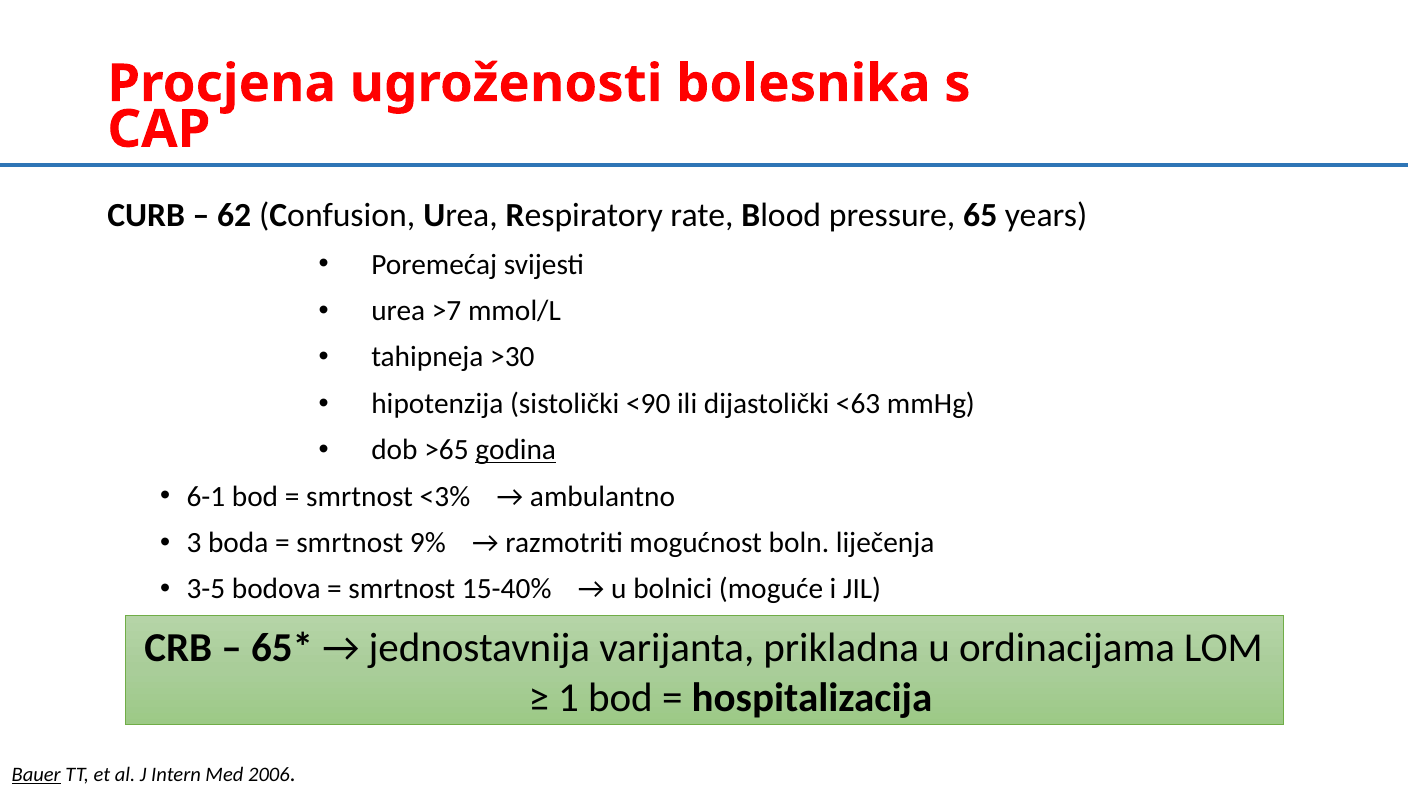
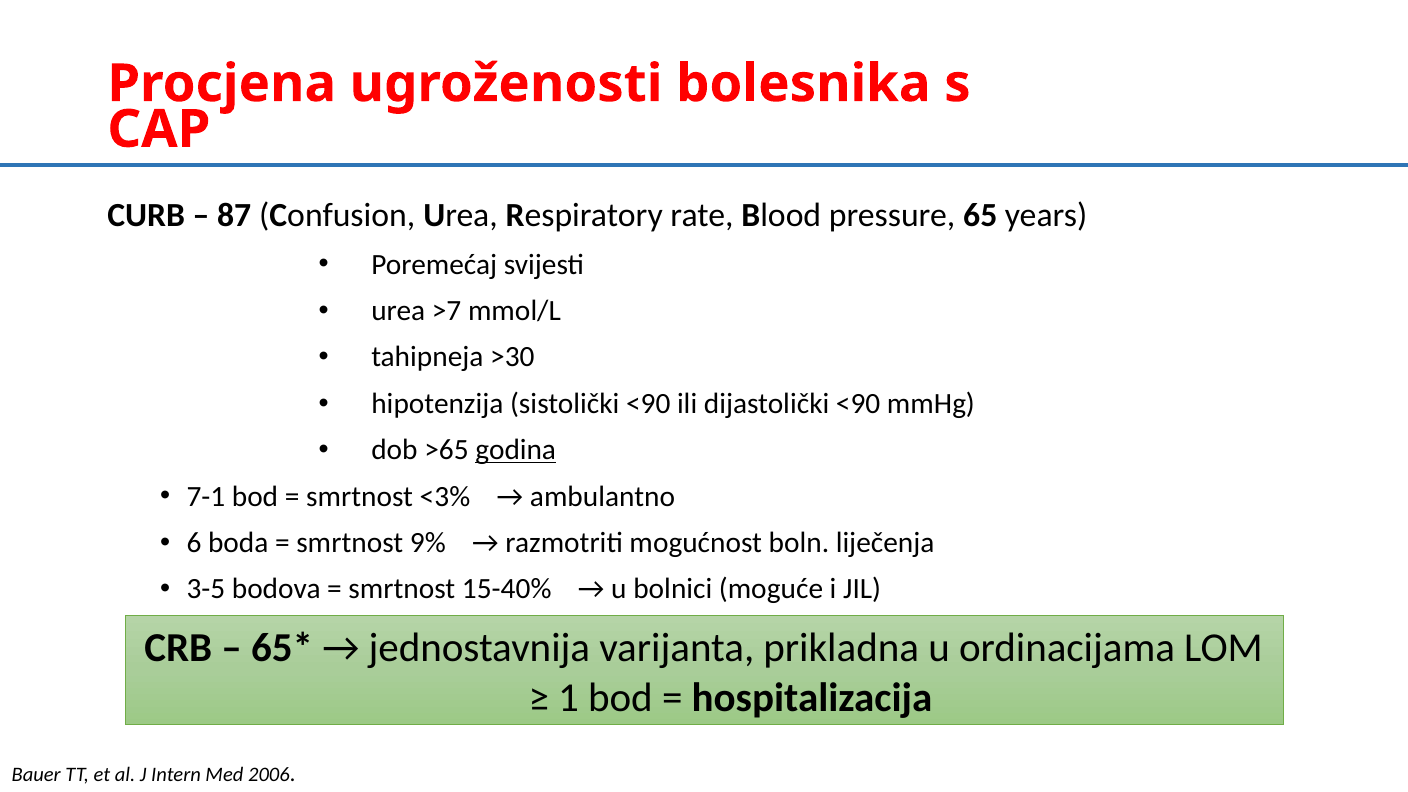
62: 62 -> 87
dijastolički <63: <63 -> <90
6-1: 6-1 -> 7-1
3: 3 -> 6
Bauer underline: present -> none
